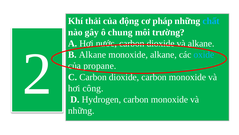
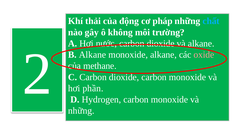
chung: chung -> không
oxide colour: light blue -> pink
propane: propane -> methane
công: công -> phần
